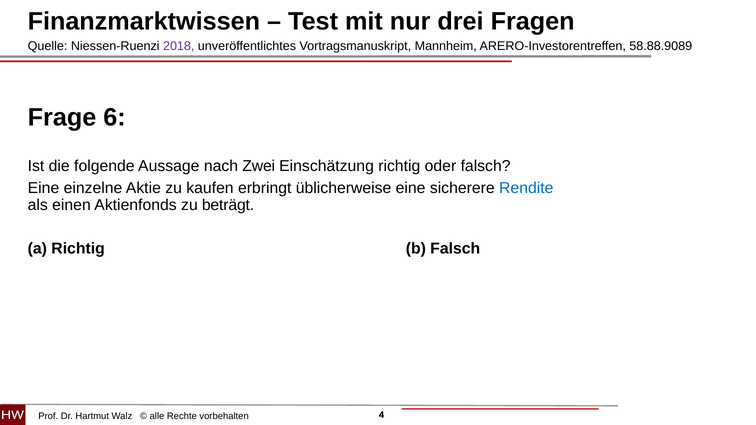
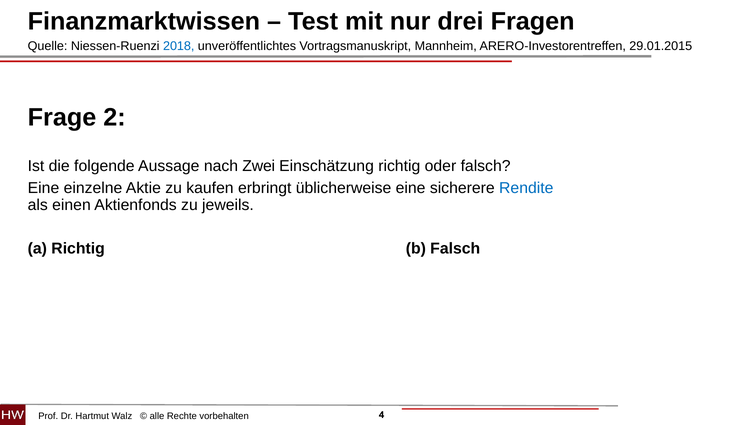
2018 colour: purple -> blue
58.88.9089: 58.88.9089 -> 29.01.2015
6: 6 -> 2
beträgt: beträgt -> jeweils
